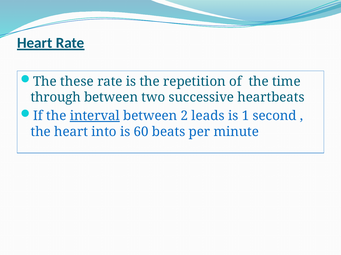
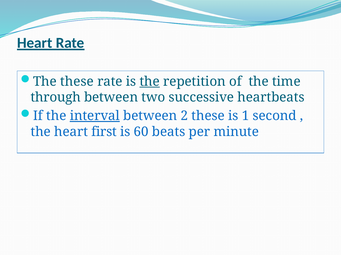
the at (150, 82) underline: none -> present
2 leads: leads -> these
into: into -> first
